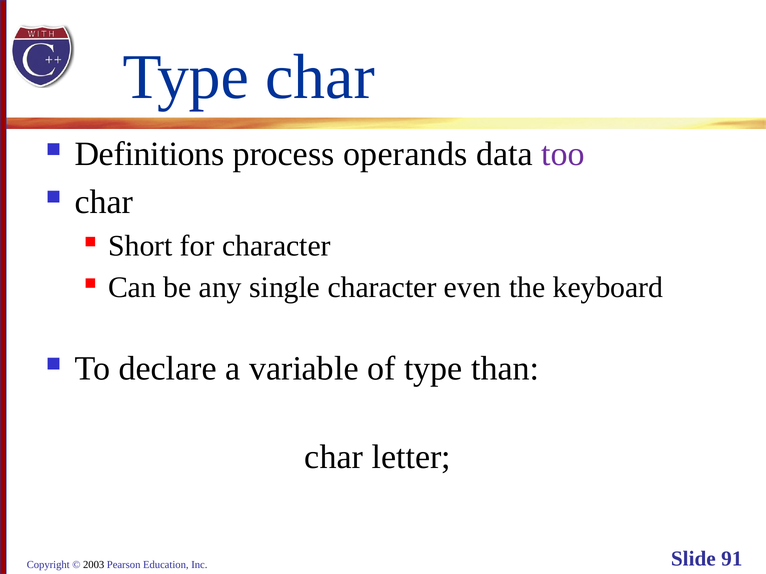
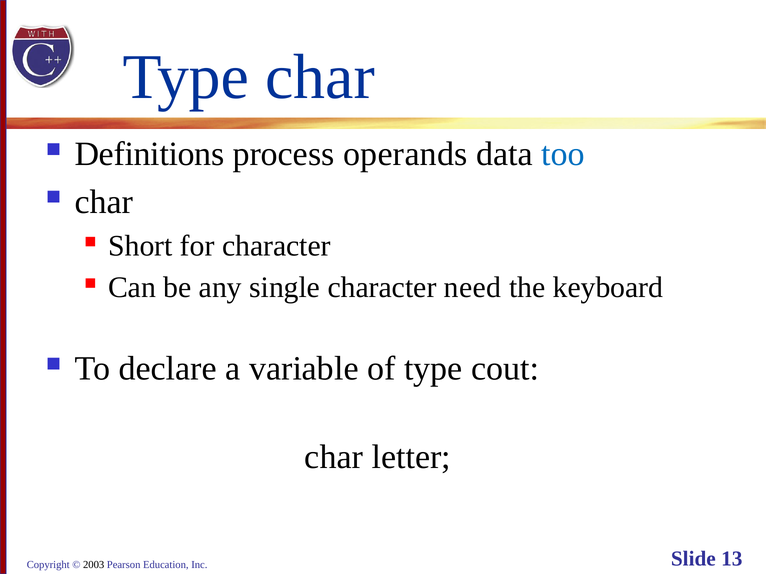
too colour: purple -> blue
even: even -> need
than: than -> cout
91: 91 -> 13
